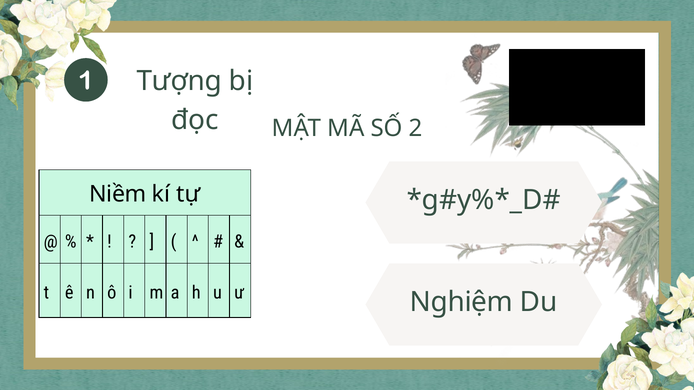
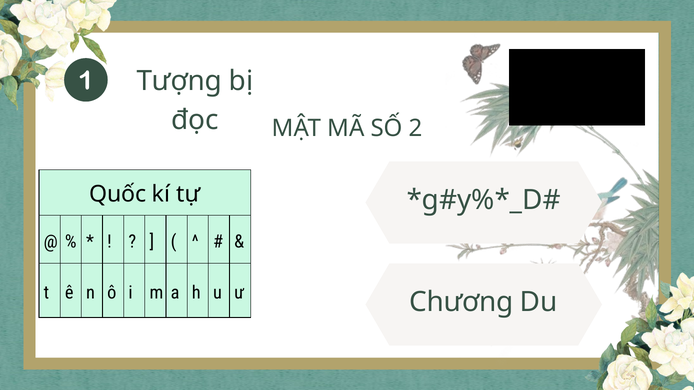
Niềm: Niềm -> Quốc
Nghiệm: Nghiệm -> Chương
